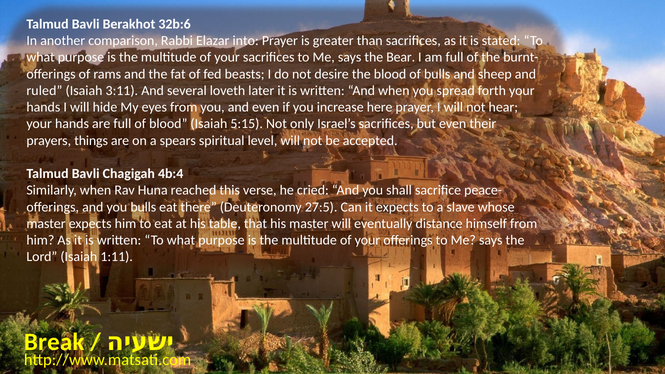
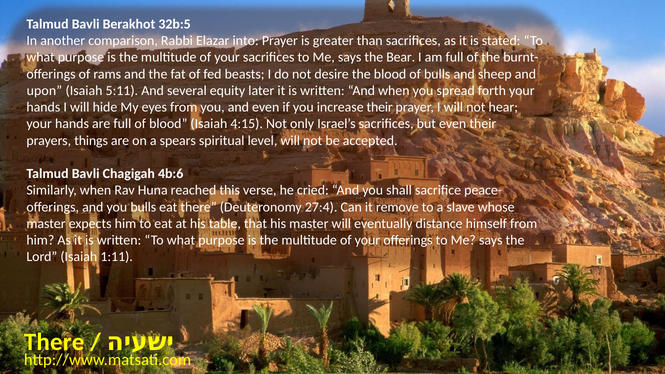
32b:6: 32b:6 -> 32b:5
ruled: ruled -> upon
3:11: 3:11 -> 5:11
loveth: loveth -> equity
increase here: here -> their
5:15: 5:15 -> 4:15
4b:4: 4b:4 -> 4b:6
27:5: 27:5 -> 27:4
it expects: expects -> remove
Break at (54, 342): Break -> There
